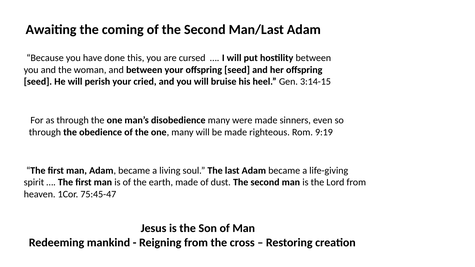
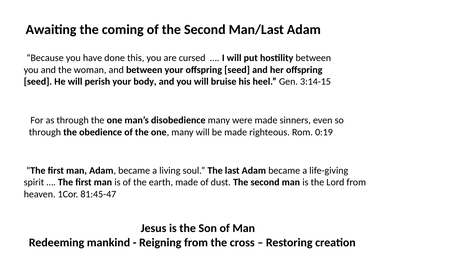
cried: cried -> body
9:19: 9:19 -> 0:19
75:45-47: 75:45-47 -> 81:45-47
